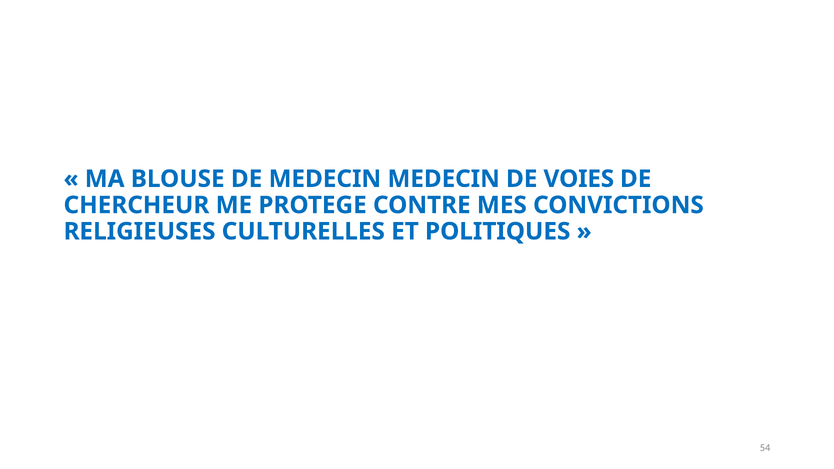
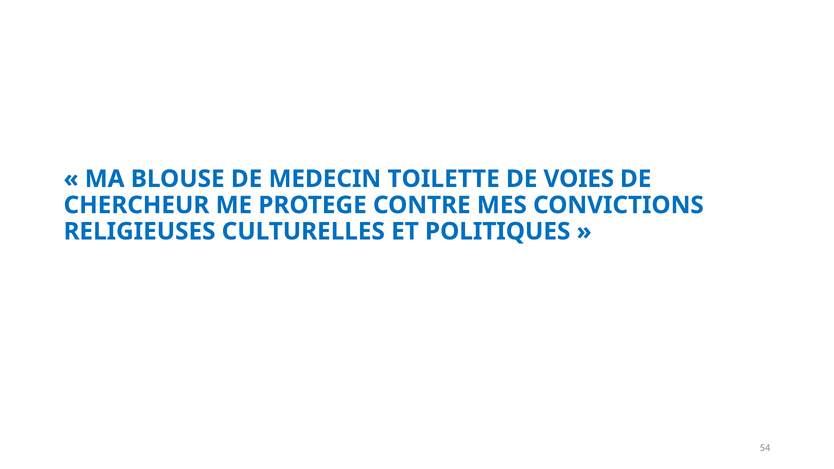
MEDECIN MEDECIN: MEDECIN -> TOILETTE
